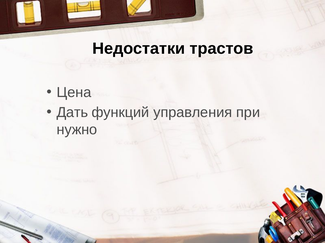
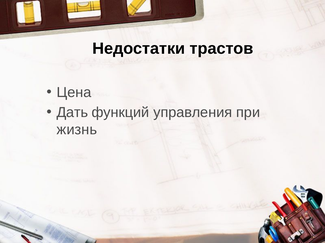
нужно: нужно -> жизнь
